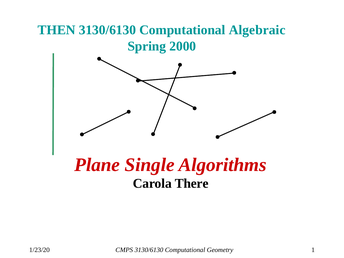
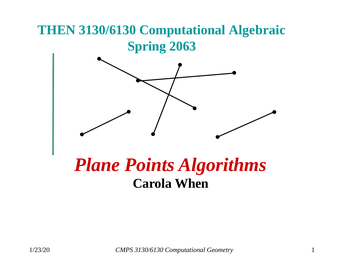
2000: 2000 -> 2063
Single: Single -> Points
There: There -> When
